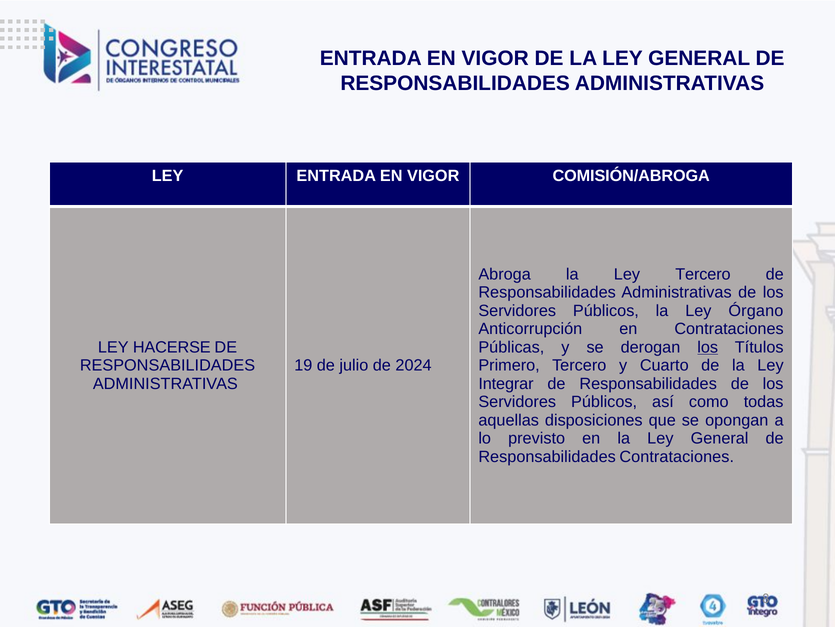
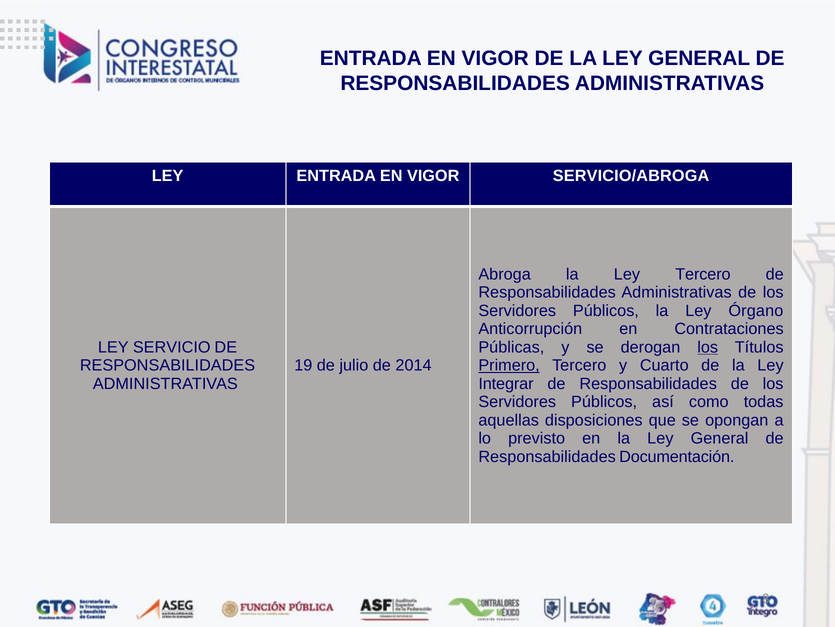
COMISIÓN/ABROGA: COMISIÓN/ABROGA -> SERVICIO/ABROGA
HACERSE: HACERSE -> SERVICIO
2024: 2024 -> 2014
Primero underline: none -> present
Responsabilidades Contrataciones: Contrataciones -> Documentación
